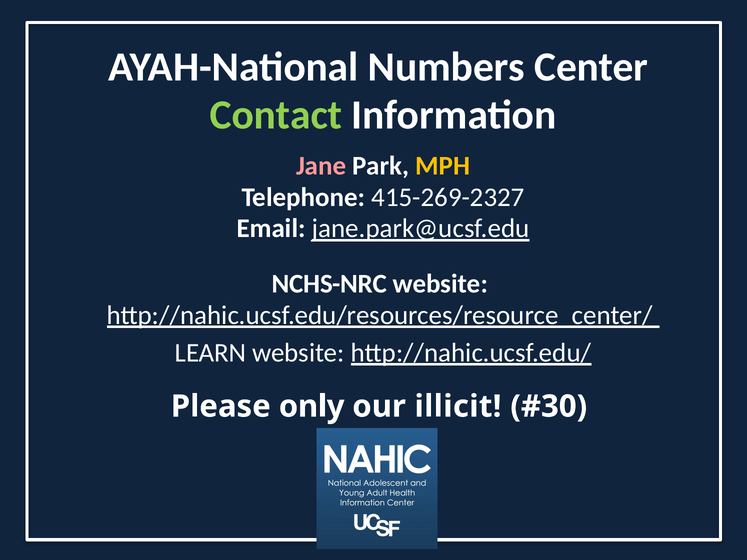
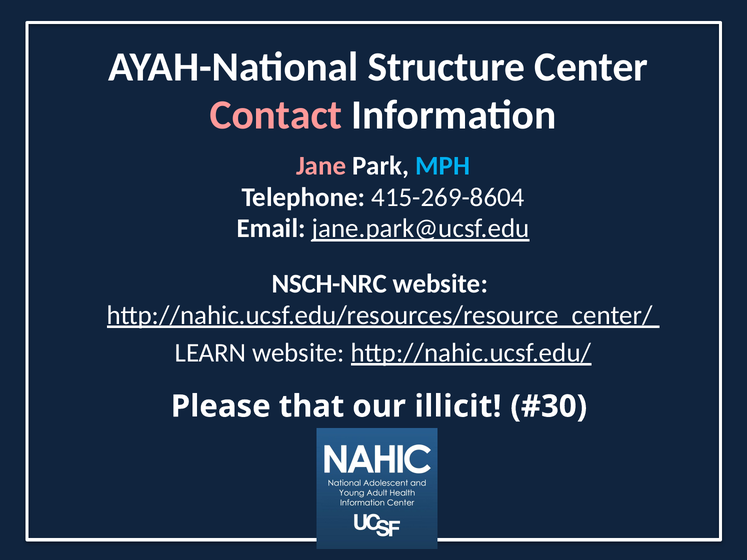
Numbers: Numbers -> Structure
Contact colour: light green -> pink
MPH colour: yellow -> light blue
415-269-2327: 415-269-2327 -> 415-269-8604
NCHS-NRC: NCHS-NRC -> NSCH-NRC
only: only -> that
